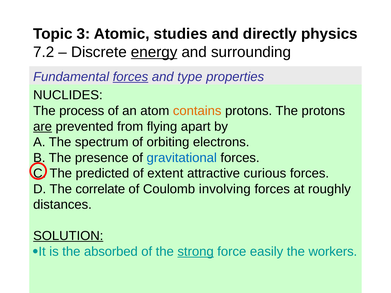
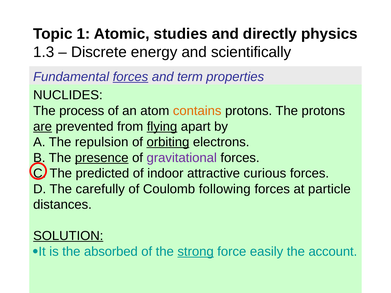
3: 3 -> 1
7.2: 7.2 -> 1.3
energy underline: present -> none
surrounding: surrounding -> scientifically
type: type -> term
flying underline: none -> present
spectrum: spectrum -> repulsion
orbiting underline: none -> present
presence underline: none -> present
gravitational colour: blue -> purple
extent: extent -> indoor
correlate: correlate -> carefully
involving: involving -> following
roughly: roughly -> particle
workers: workers -> account
